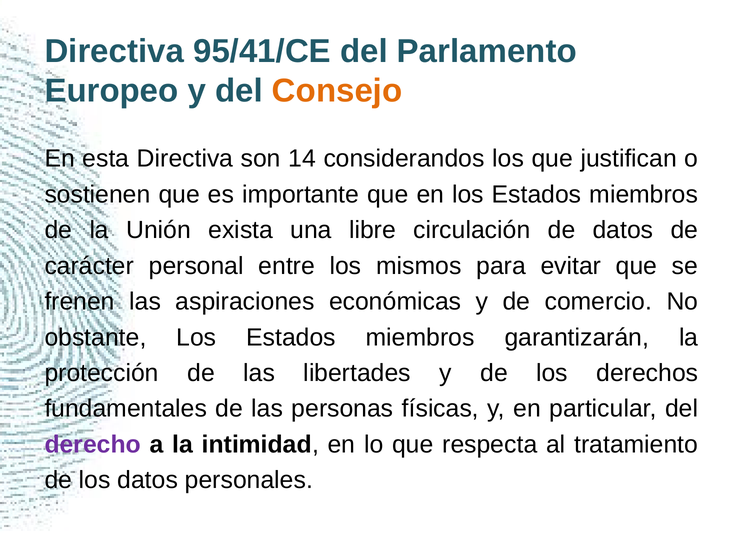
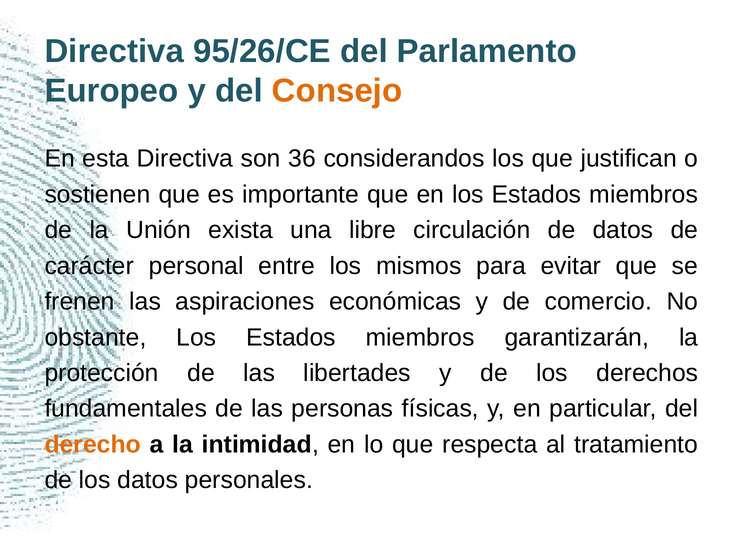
95/41/CE: 95/41/CE -> 95/26/CE
14: 14 -> 36
derecho colour: purple -> orange
